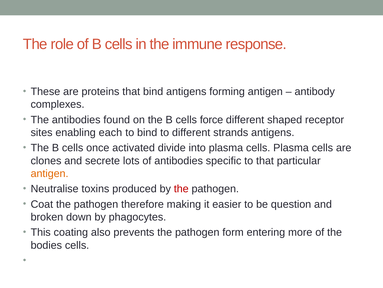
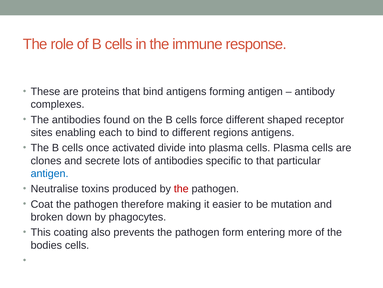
strands: strands -> regions
antigen at (50, 173) colour: orange -> blue
question: question -> mutation
